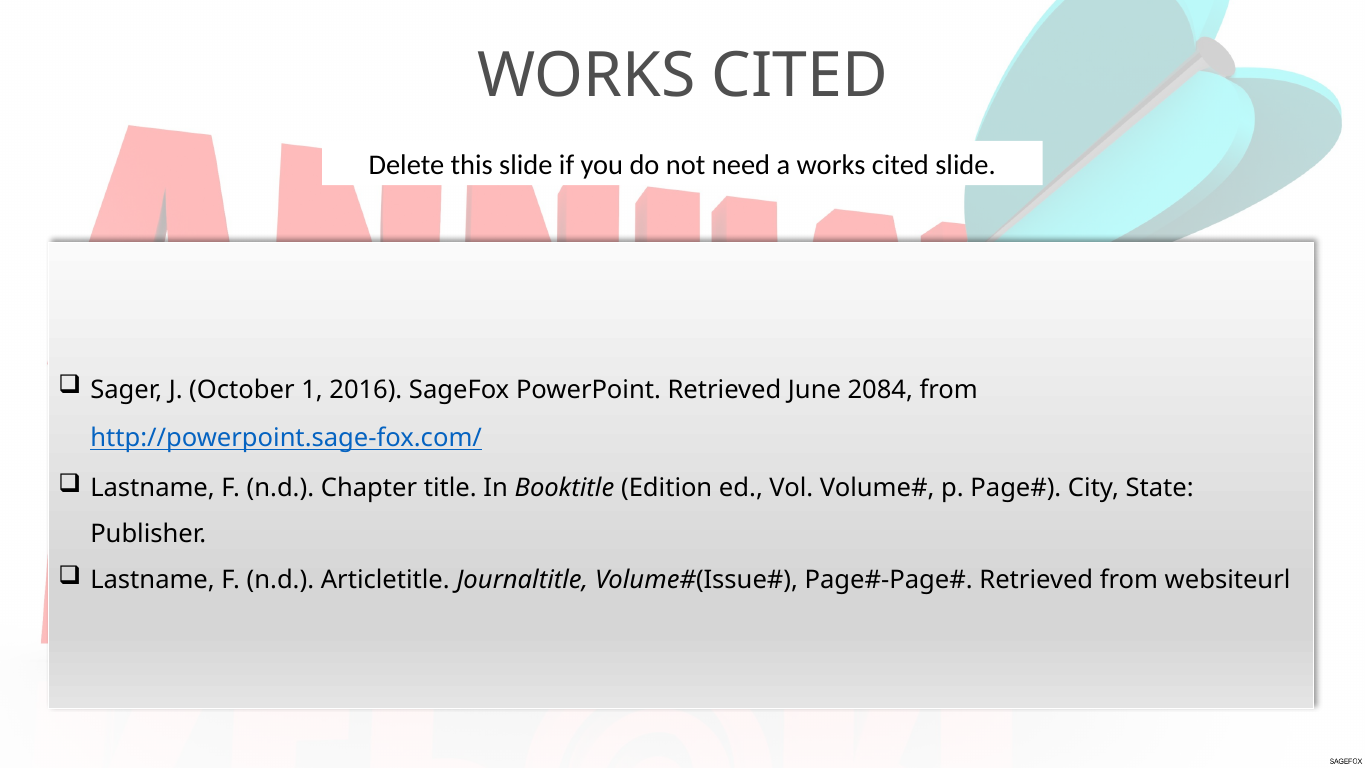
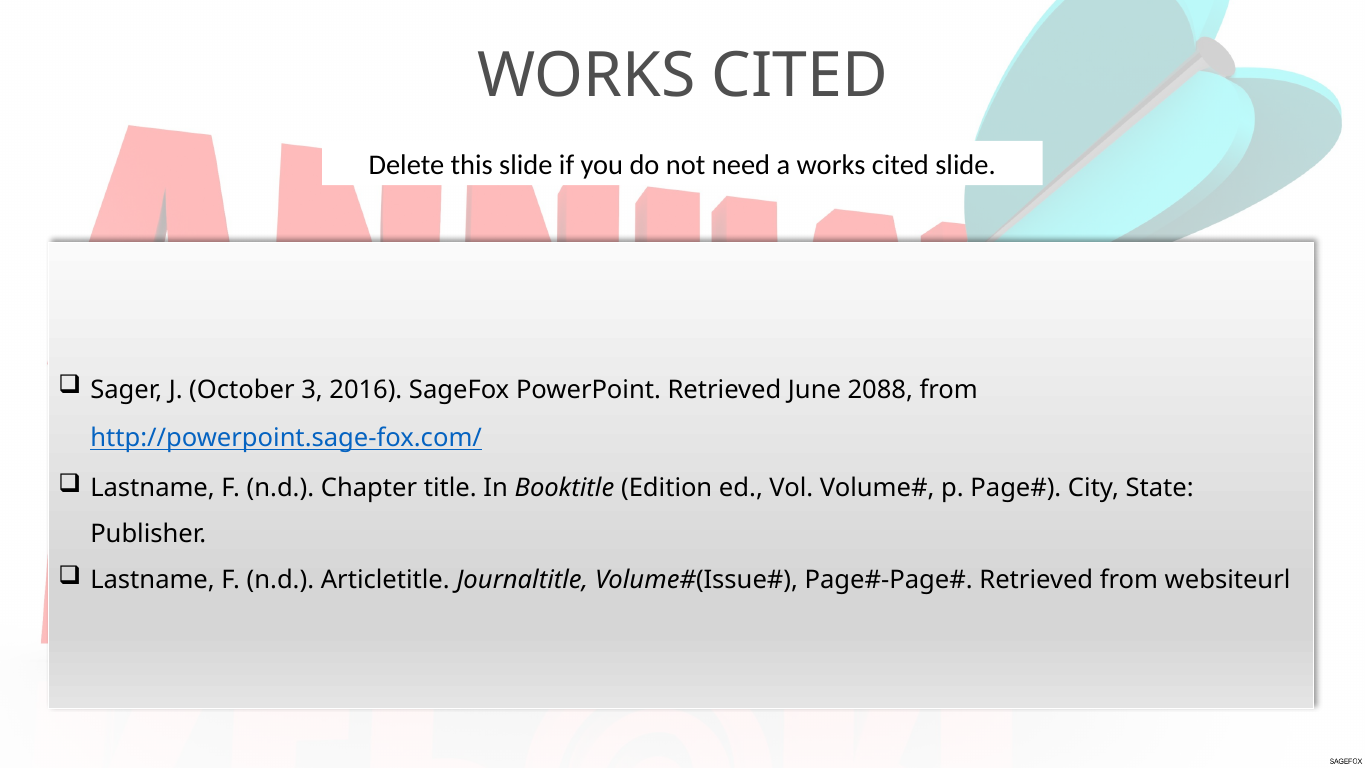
1: 1 -> 3
2084: 2084 -> 2088
